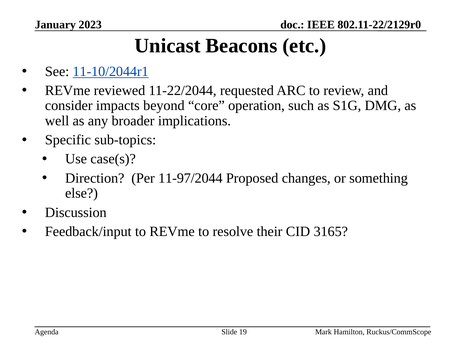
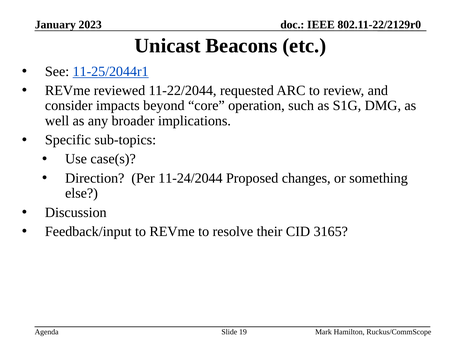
11-10/2044r1: 11-10/2044r1 -> 11-25/2044r1
11-97/2044: 11-97/2044 -> 11-24/2044
